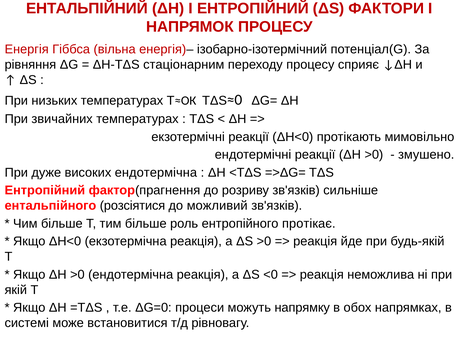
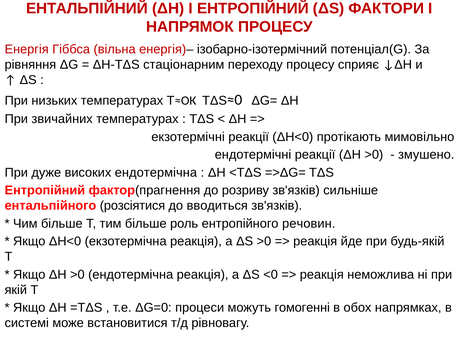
можливий: можливий -> вводиться
протікає: протікає -> речовин
напрямку: напрямку -> гомогенні
